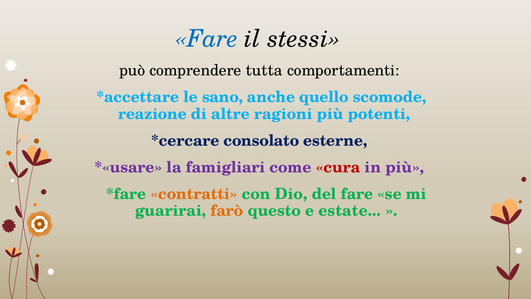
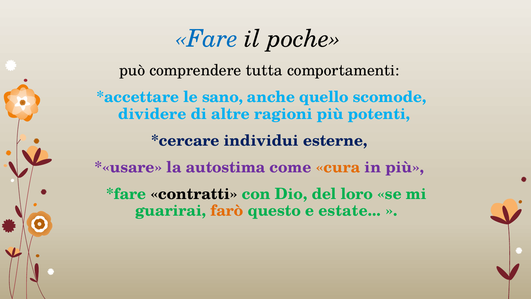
stessi: stessi -> poche
reazione: reazione -> dividere
consolato: consolato -> individui
famigliari: famigliari -> autostima
cura colour: red -> orange
contratti colour: orange -> black
del fare: fare -> loro
